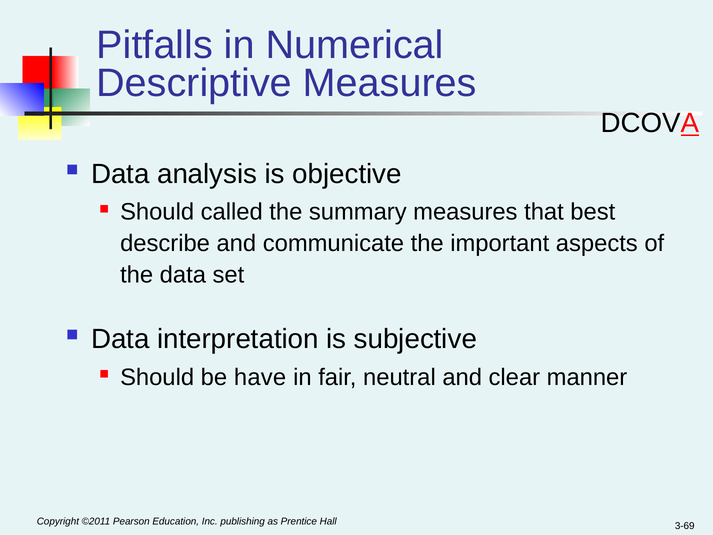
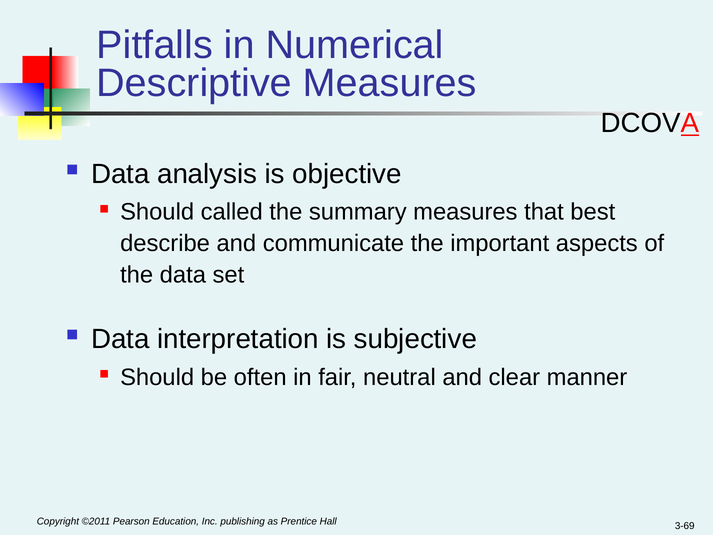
have: have -> often
